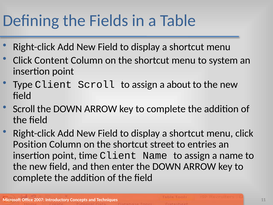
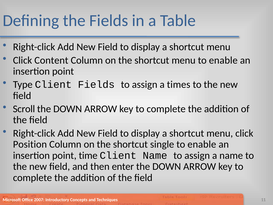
menu to system: system -> enable
Client Scroll: Scroll -> Fields
about: about -> times
street: street -> single
entries at (202, 144): entries -> enable
